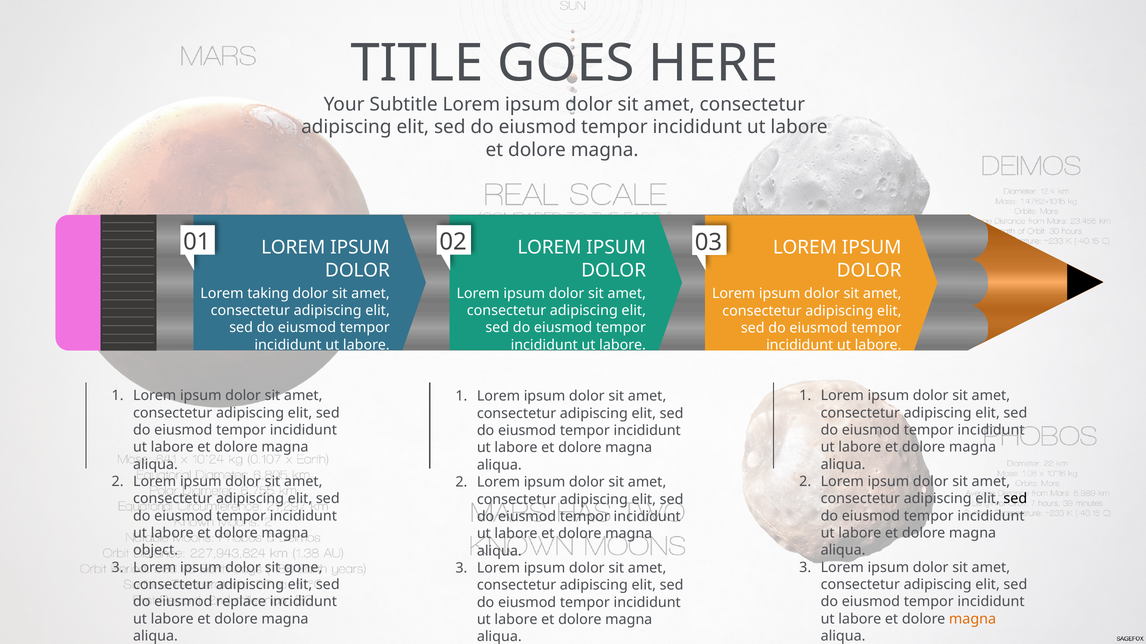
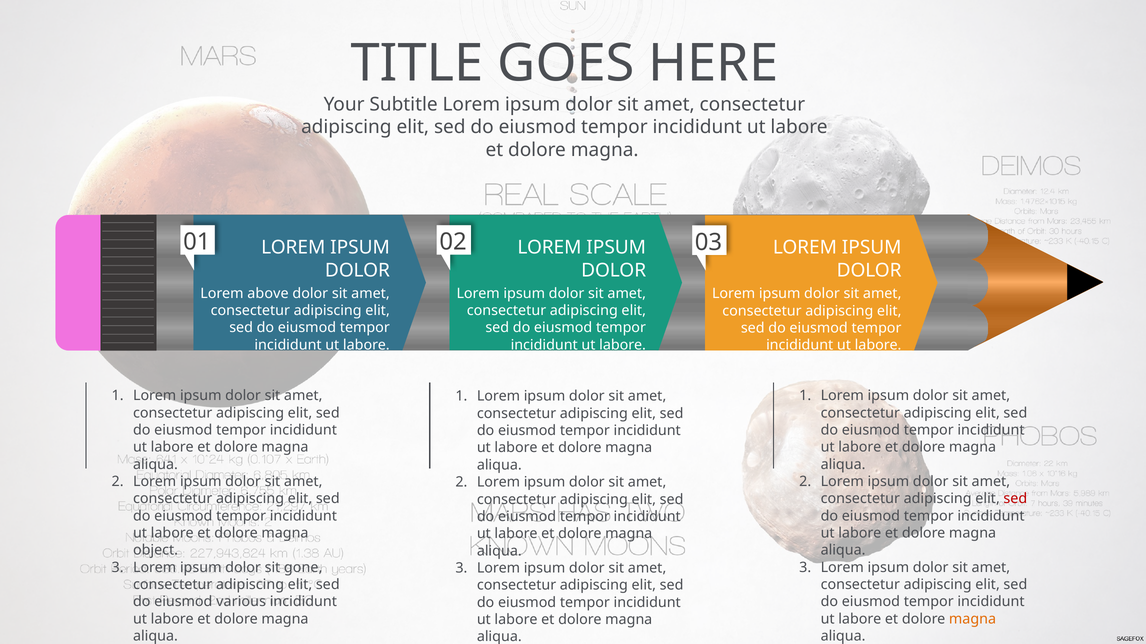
taking: taking -> above
sed at (1015, 499) colour: black -> red
replace: replace -> various
